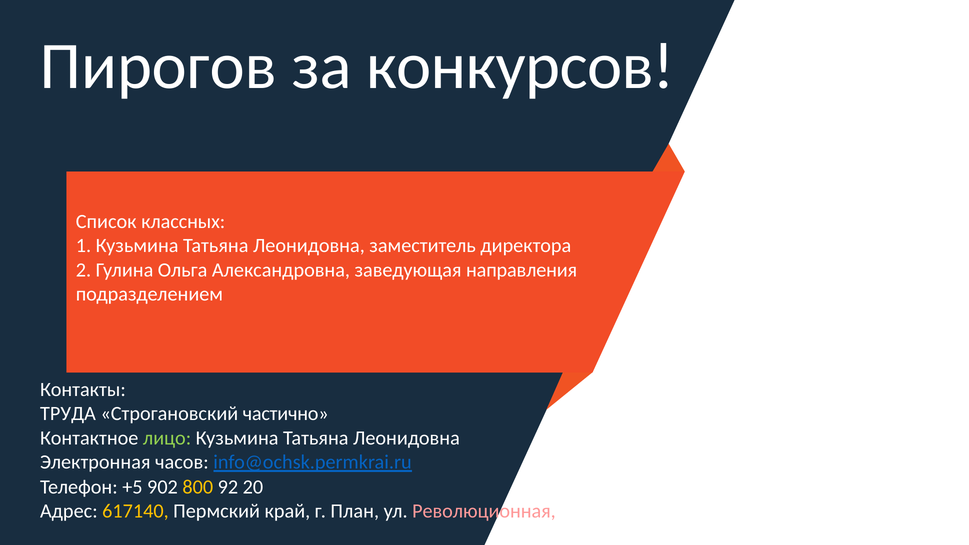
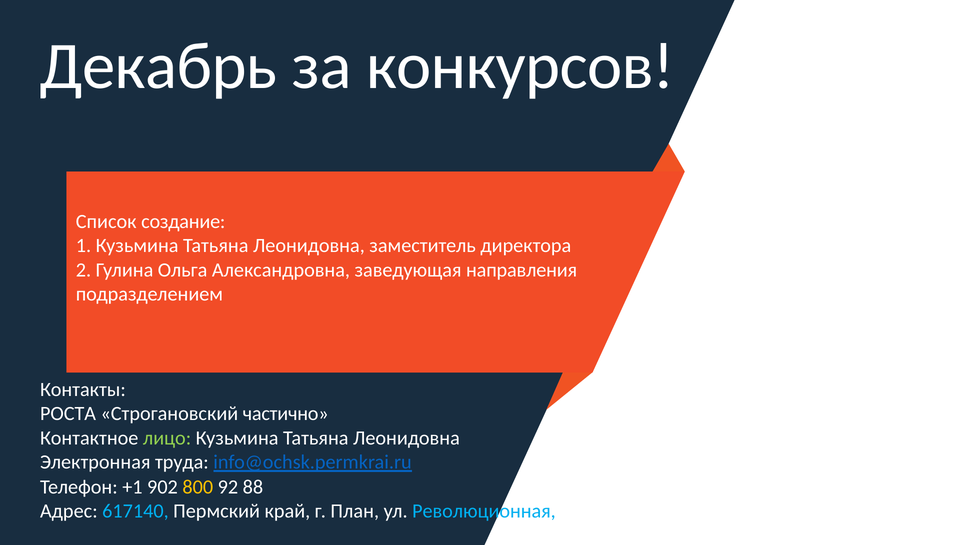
Пирогов: Пирогов -> Декабрь
классных: классных -> создание
ТРУДА: ТРУДА -> РОСТА
часов: часов -> труда
+5: +5 -> +1
20: 20 -> 88
617140 colour: yellow -> light blue
Революционная colour: pink -> light blue
